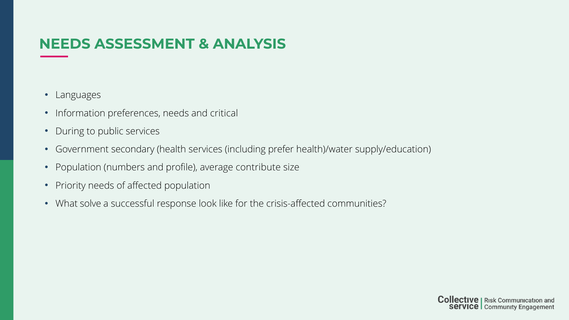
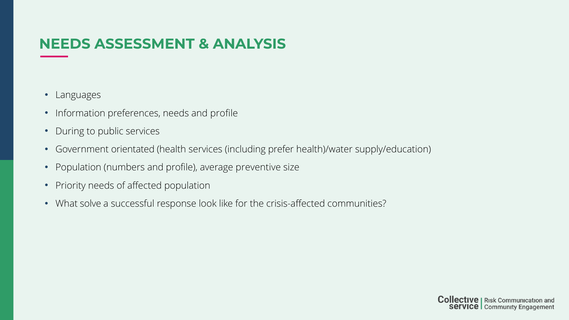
needs and critical: critical -> profile
secondary: secondary -> orientated
contribute: contribute -> preventive
